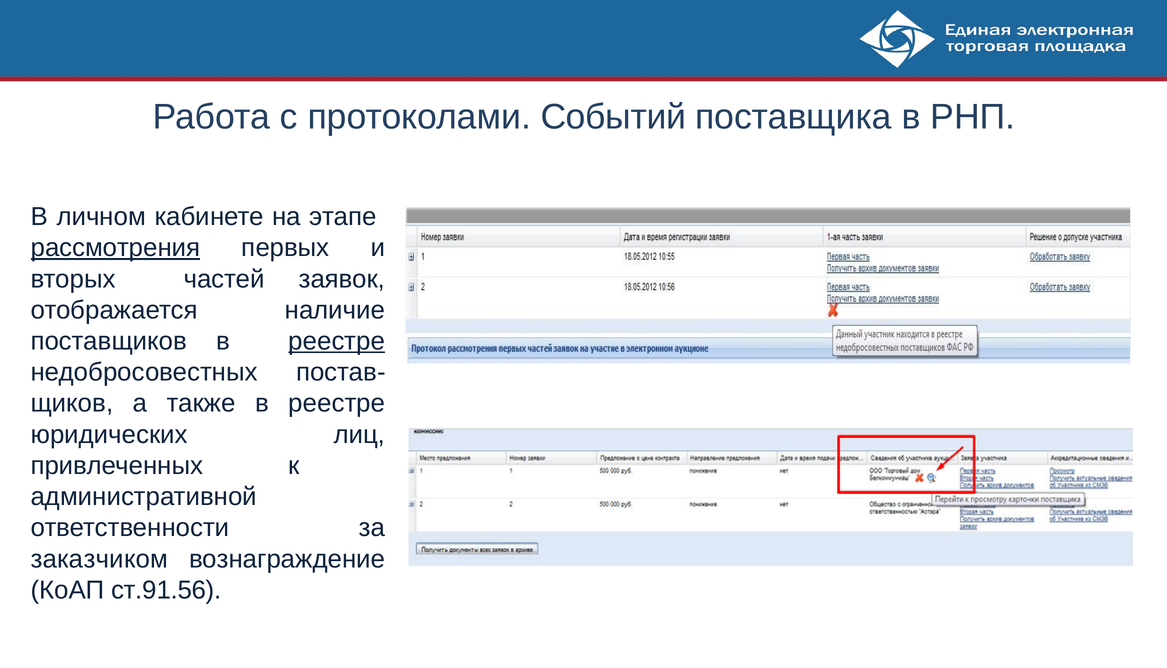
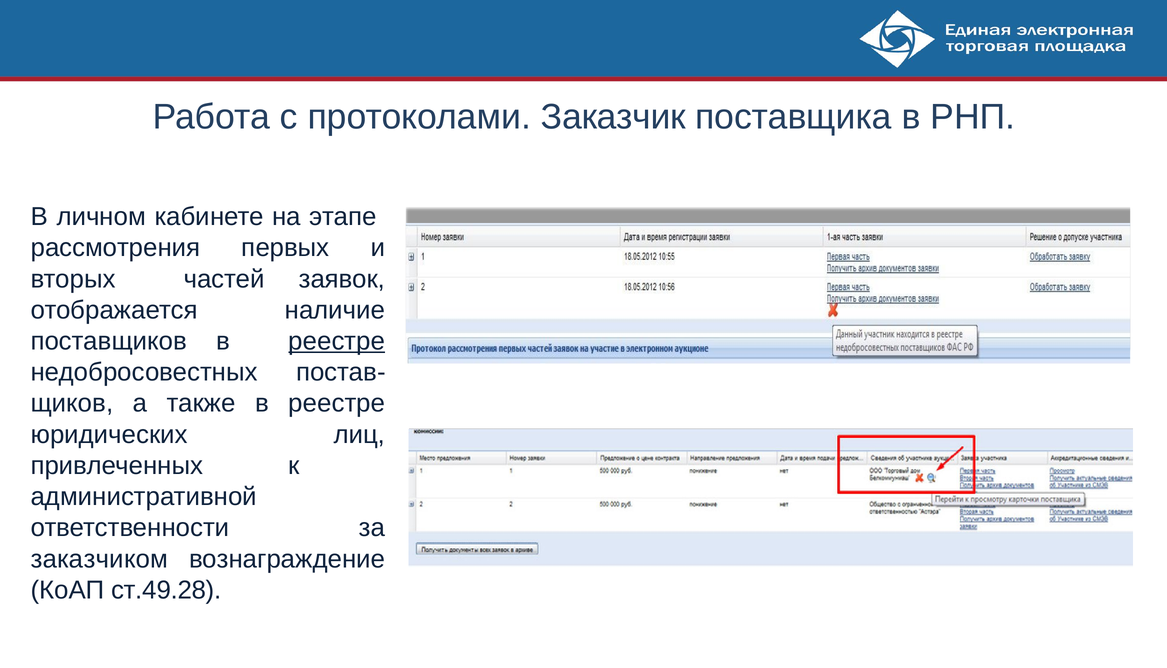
Событий: Событий -> Заказчик
рассмотрения underline: present -> none
ст.91.56: ст.91.56 -> ст.49.28
